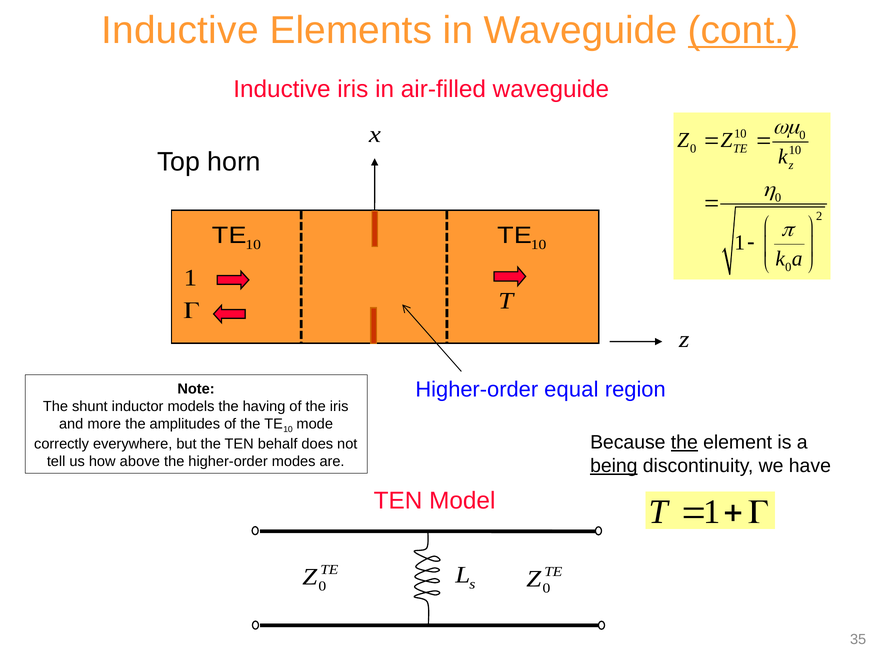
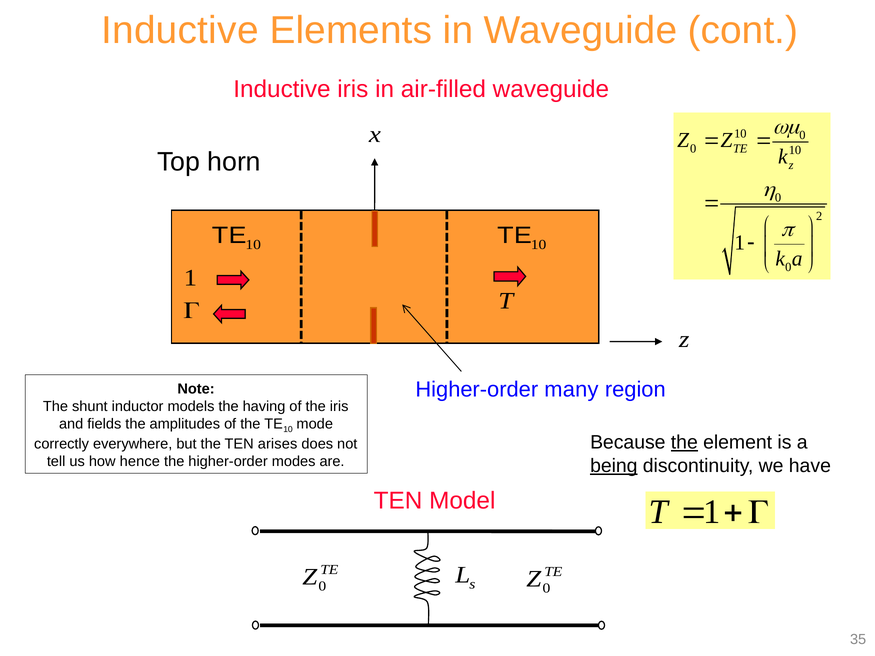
cont underline: present -> none
equal: equal -> many
more: more -> fields
behalf: behalf -> arises
above: above -> hence
